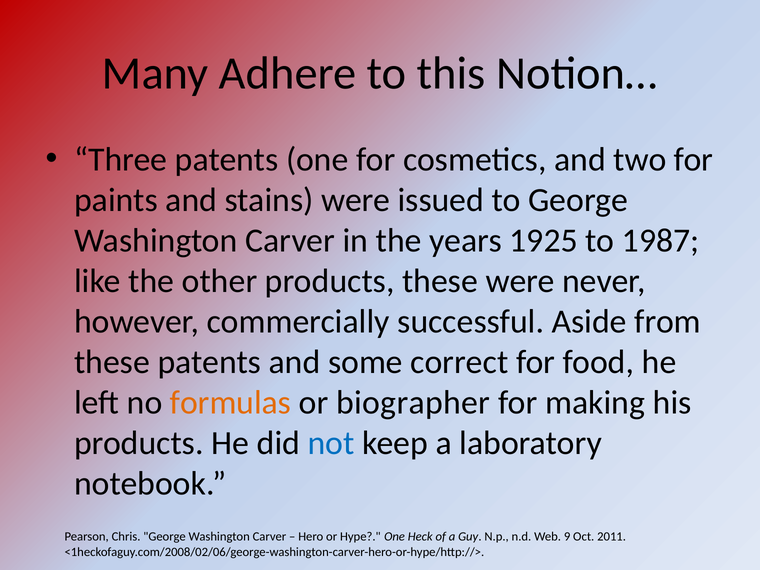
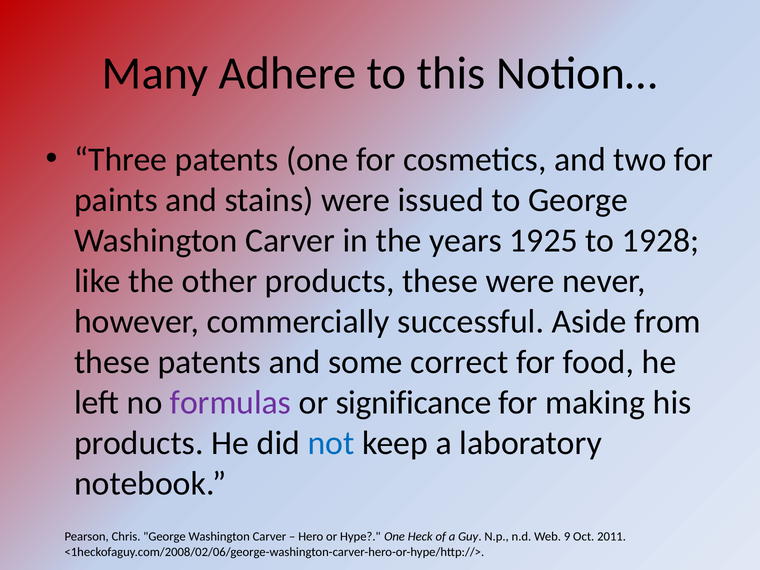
1987: 1987 -> 1928
formulas colour: orange -> purple
biographer: biographer -> significance
